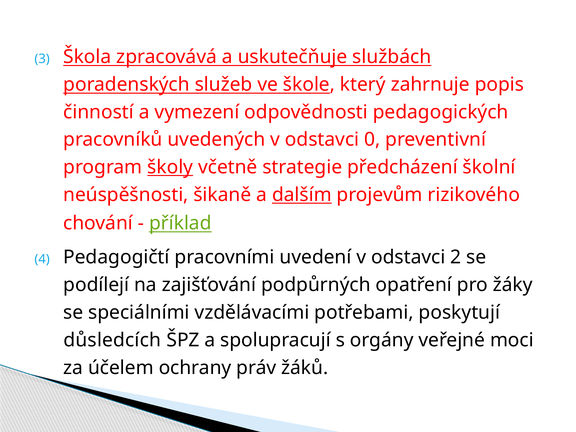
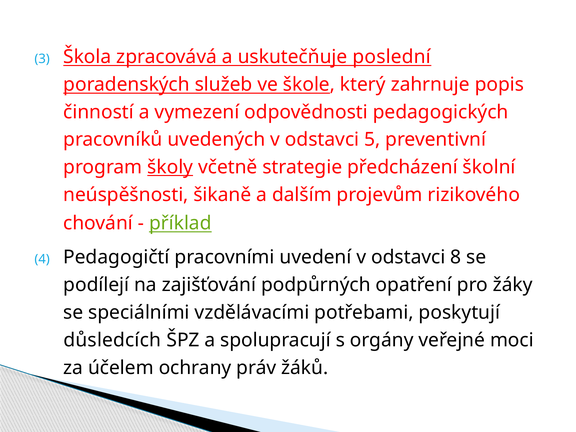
službách: službách -> poslední
0: 0 -> 5
dalším underline: present -> none
2: 2 -> 8
